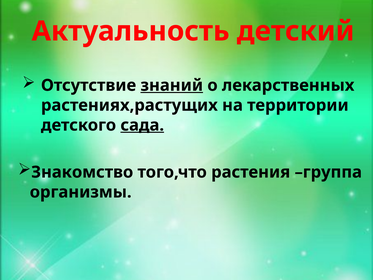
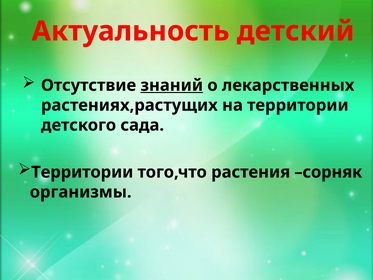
сада underline: present -> none
Знакомство at (82, 172): Знакомство -> Территории
группа: группа -> сорняк
